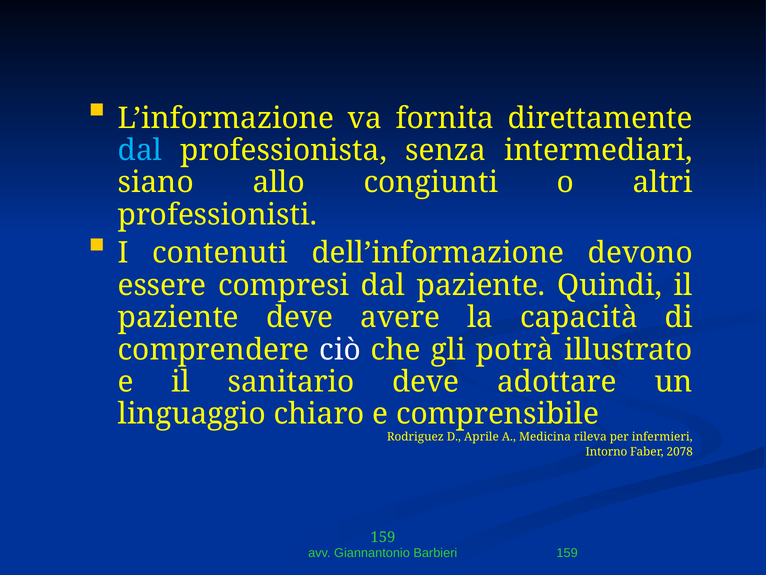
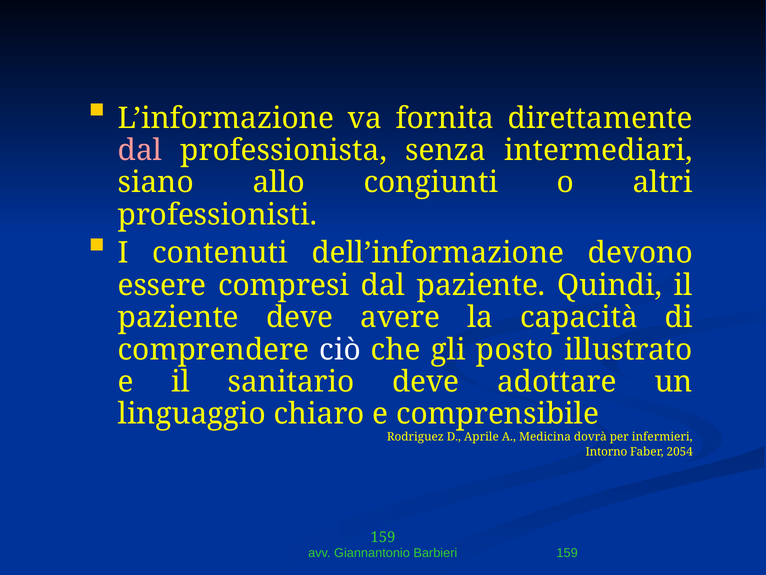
dal at (140, 150) colour: light blue -> pink
potrà: potrà -> posto
rileva: rileva -> dovrà
2078: 2078 -> 2054
